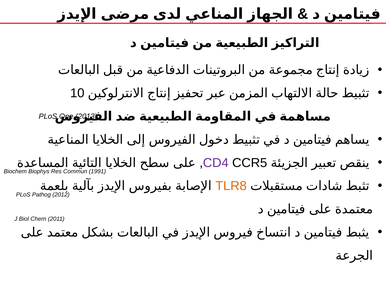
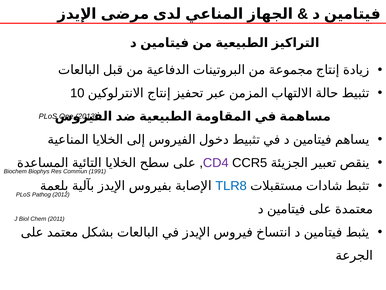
TLR8 colour: orange -> blue
